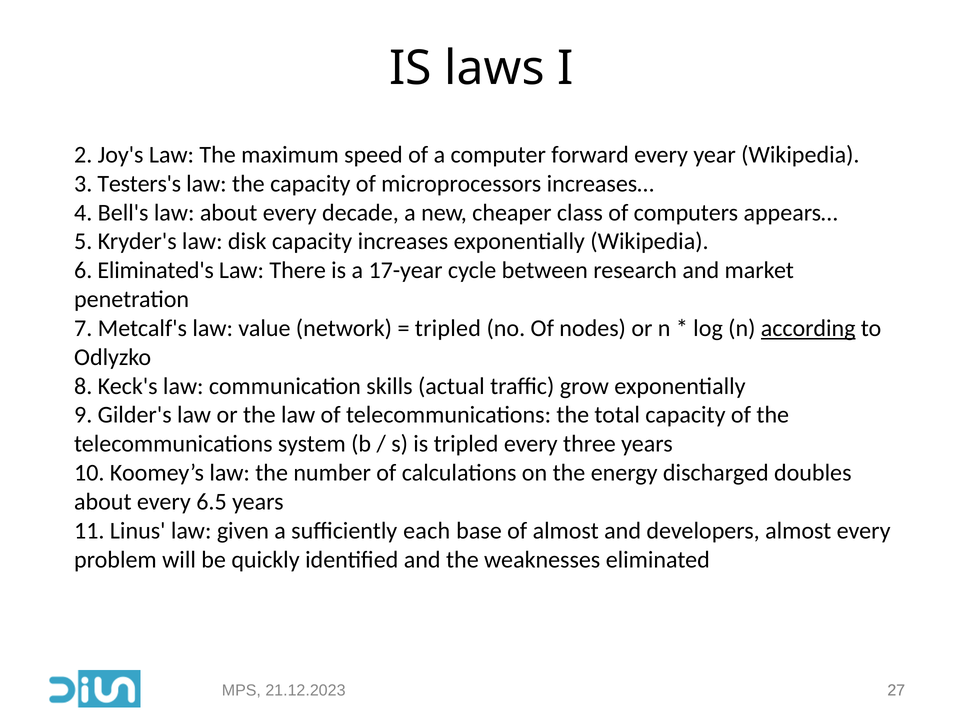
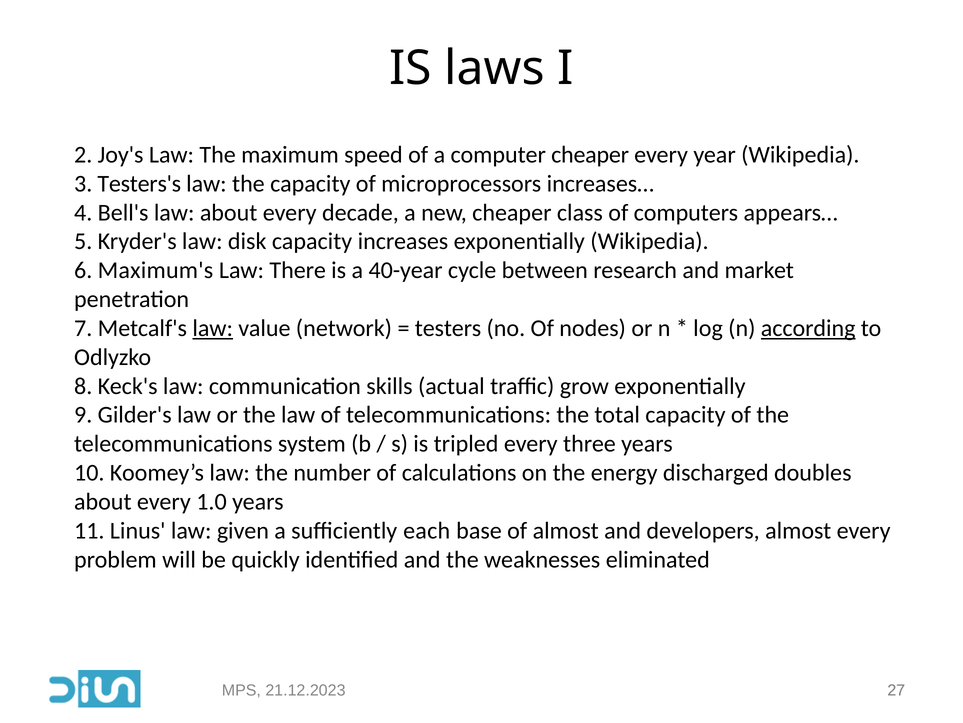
computer forward: forward -> cheaper
Eliminated's: Eliminated's -> Maximum's
17-year: 17-year -> 40-year
law at (213, 328) underline: none -> present
tripled at (448, 328): tripled -> testers
6.5: 6.5 -> 1.0
